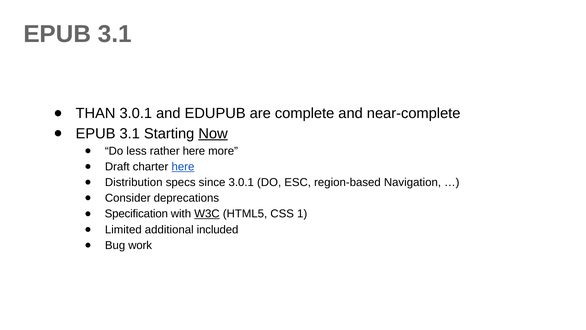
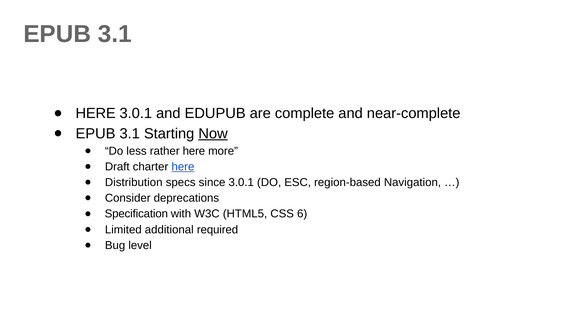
THAN at (96, 113): THAN -> HERE
W3C underline: present -> none
1: 1 -> 6
included: included -> required
work: work -> level
